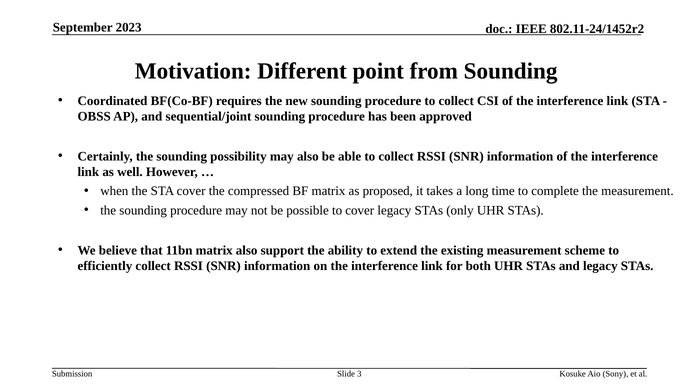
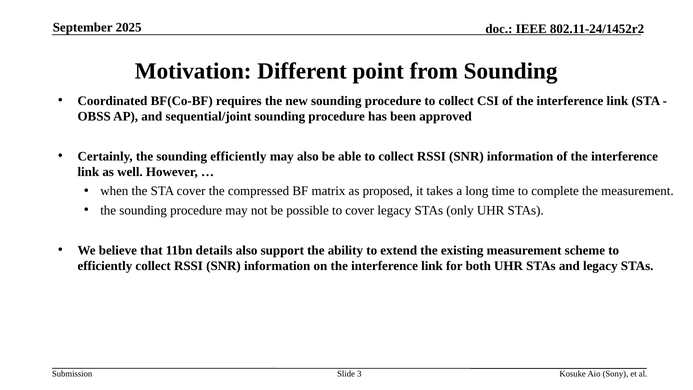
2023: 2023 -> 2025
sounding possibility: possibility -> efficiently
11bn matrix: matrix -> details
